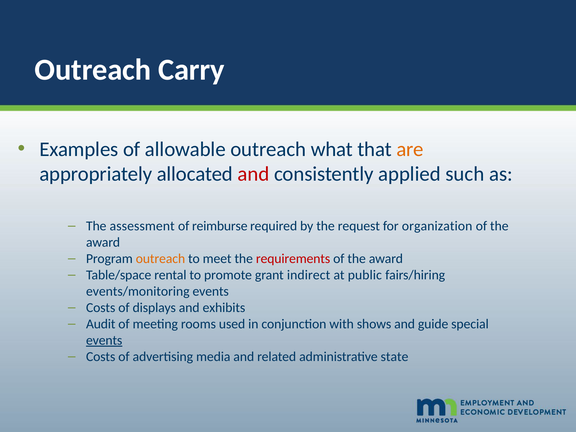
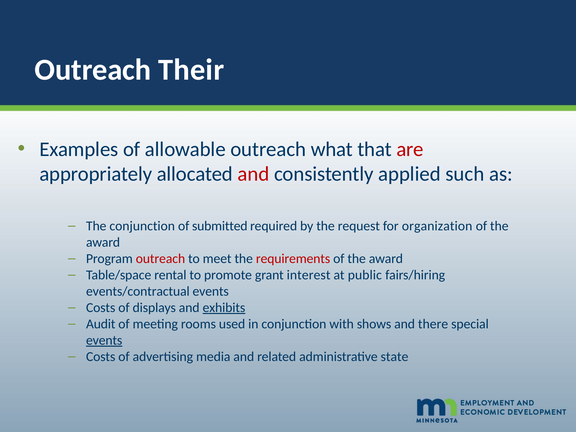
Carry: Carry -> Their
are colour: orange -> red
The assessment: assessment -> conjunction
reimburse: reimburse -> submitted
outreach at (160, 259) colour: orange -> red
indirect: indirect -> interest
events/monitoring: events/monitoring -> events/contractual
exhibits underline: none -> present
guide: guide -> there
